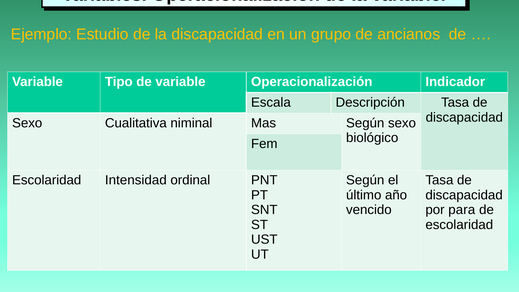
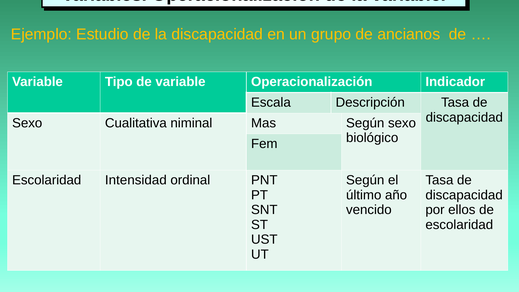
para: para -> ellos
